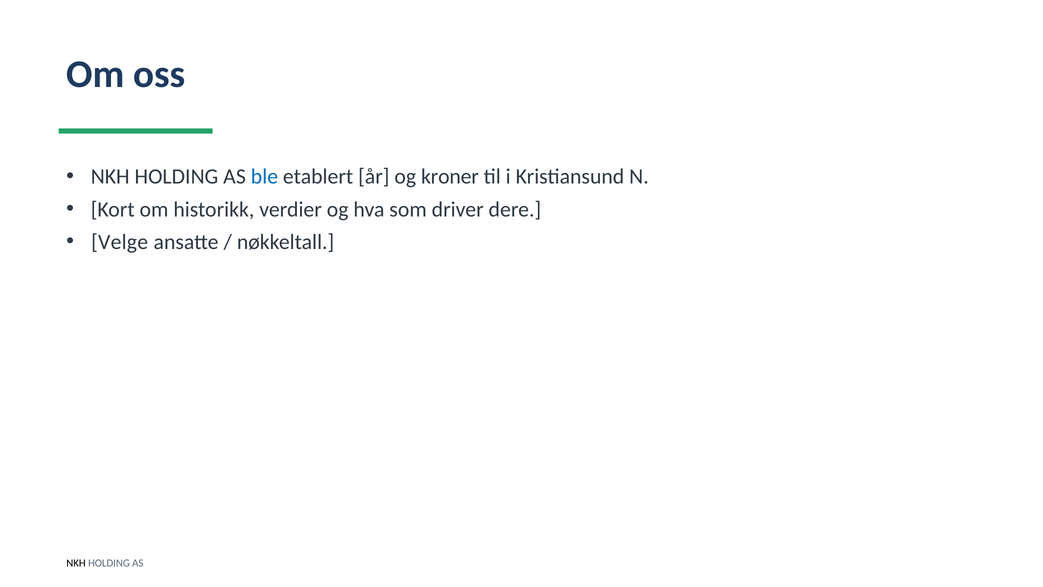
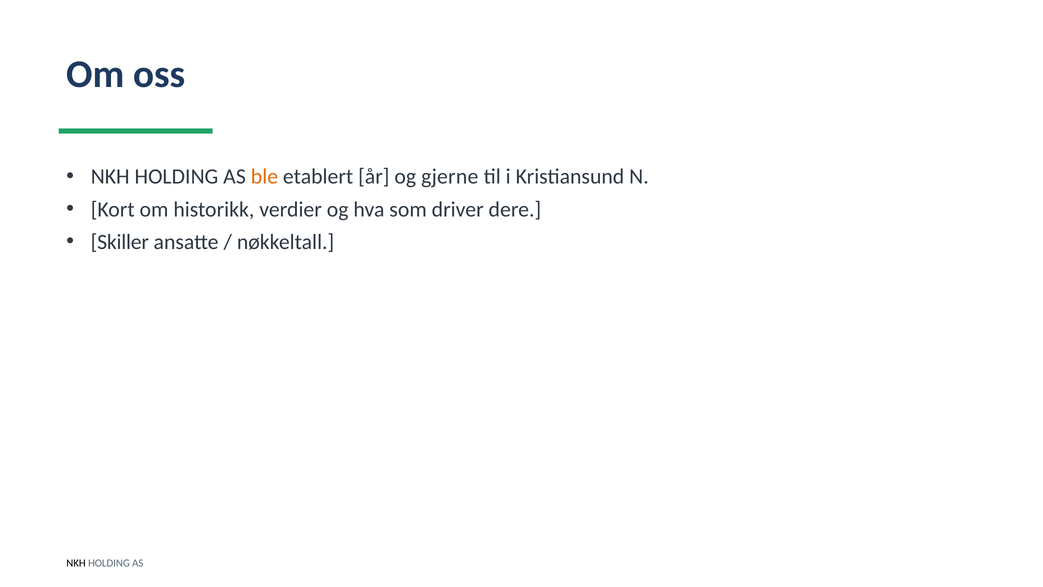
ble colour: blue -> orange
kroner: kroner -> gjerne
Velge: Velge -> Skiller
